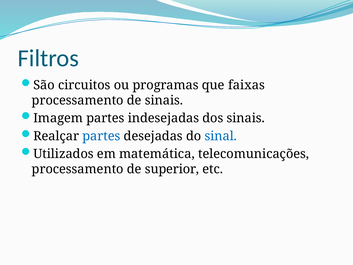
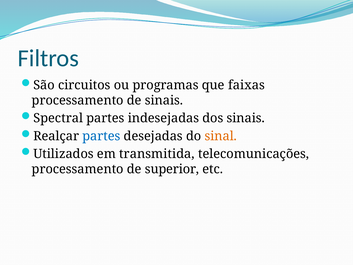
Imagem: Imagem -> Spectral
sinal colour: blue -> orange
matemática: matemática -> transmitida
